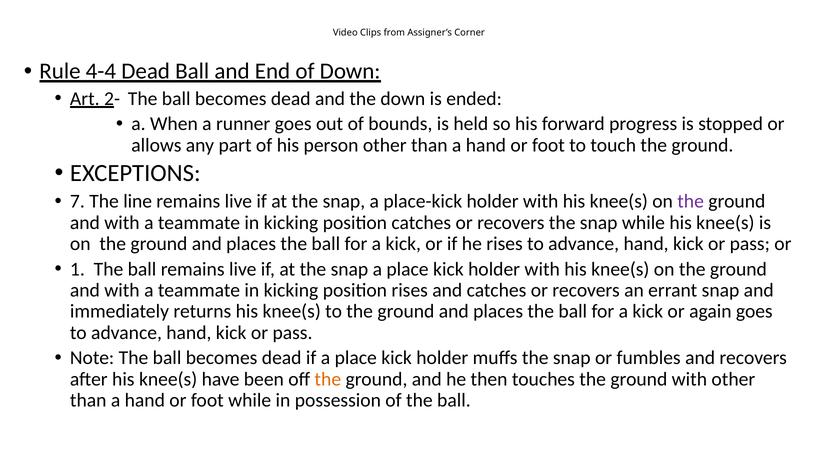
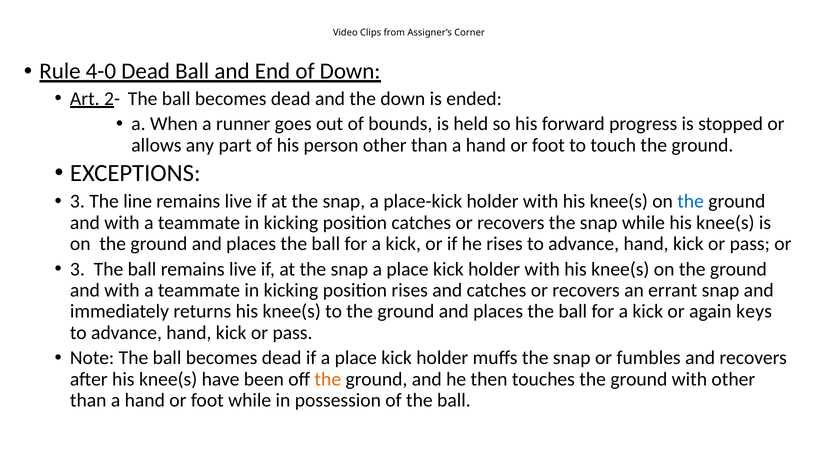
4-4: 4-4 -> 4-0
7 at (77, 201): 7 -> 3
the at (691, 201) colour: purple -> blue
1 at (77, 269): 1 -> 3
again goes: goes -> keys
